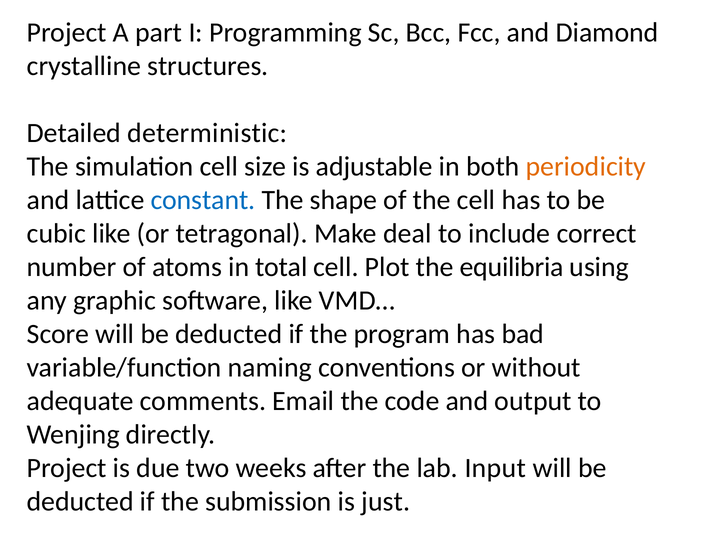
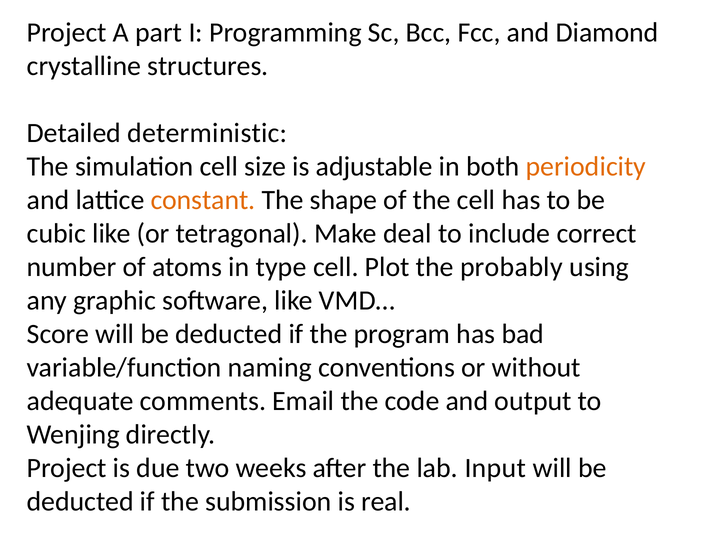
constant colour: blue -> orange
total: total -> type
equilibria: equilibria -> probably
just: just -> real
